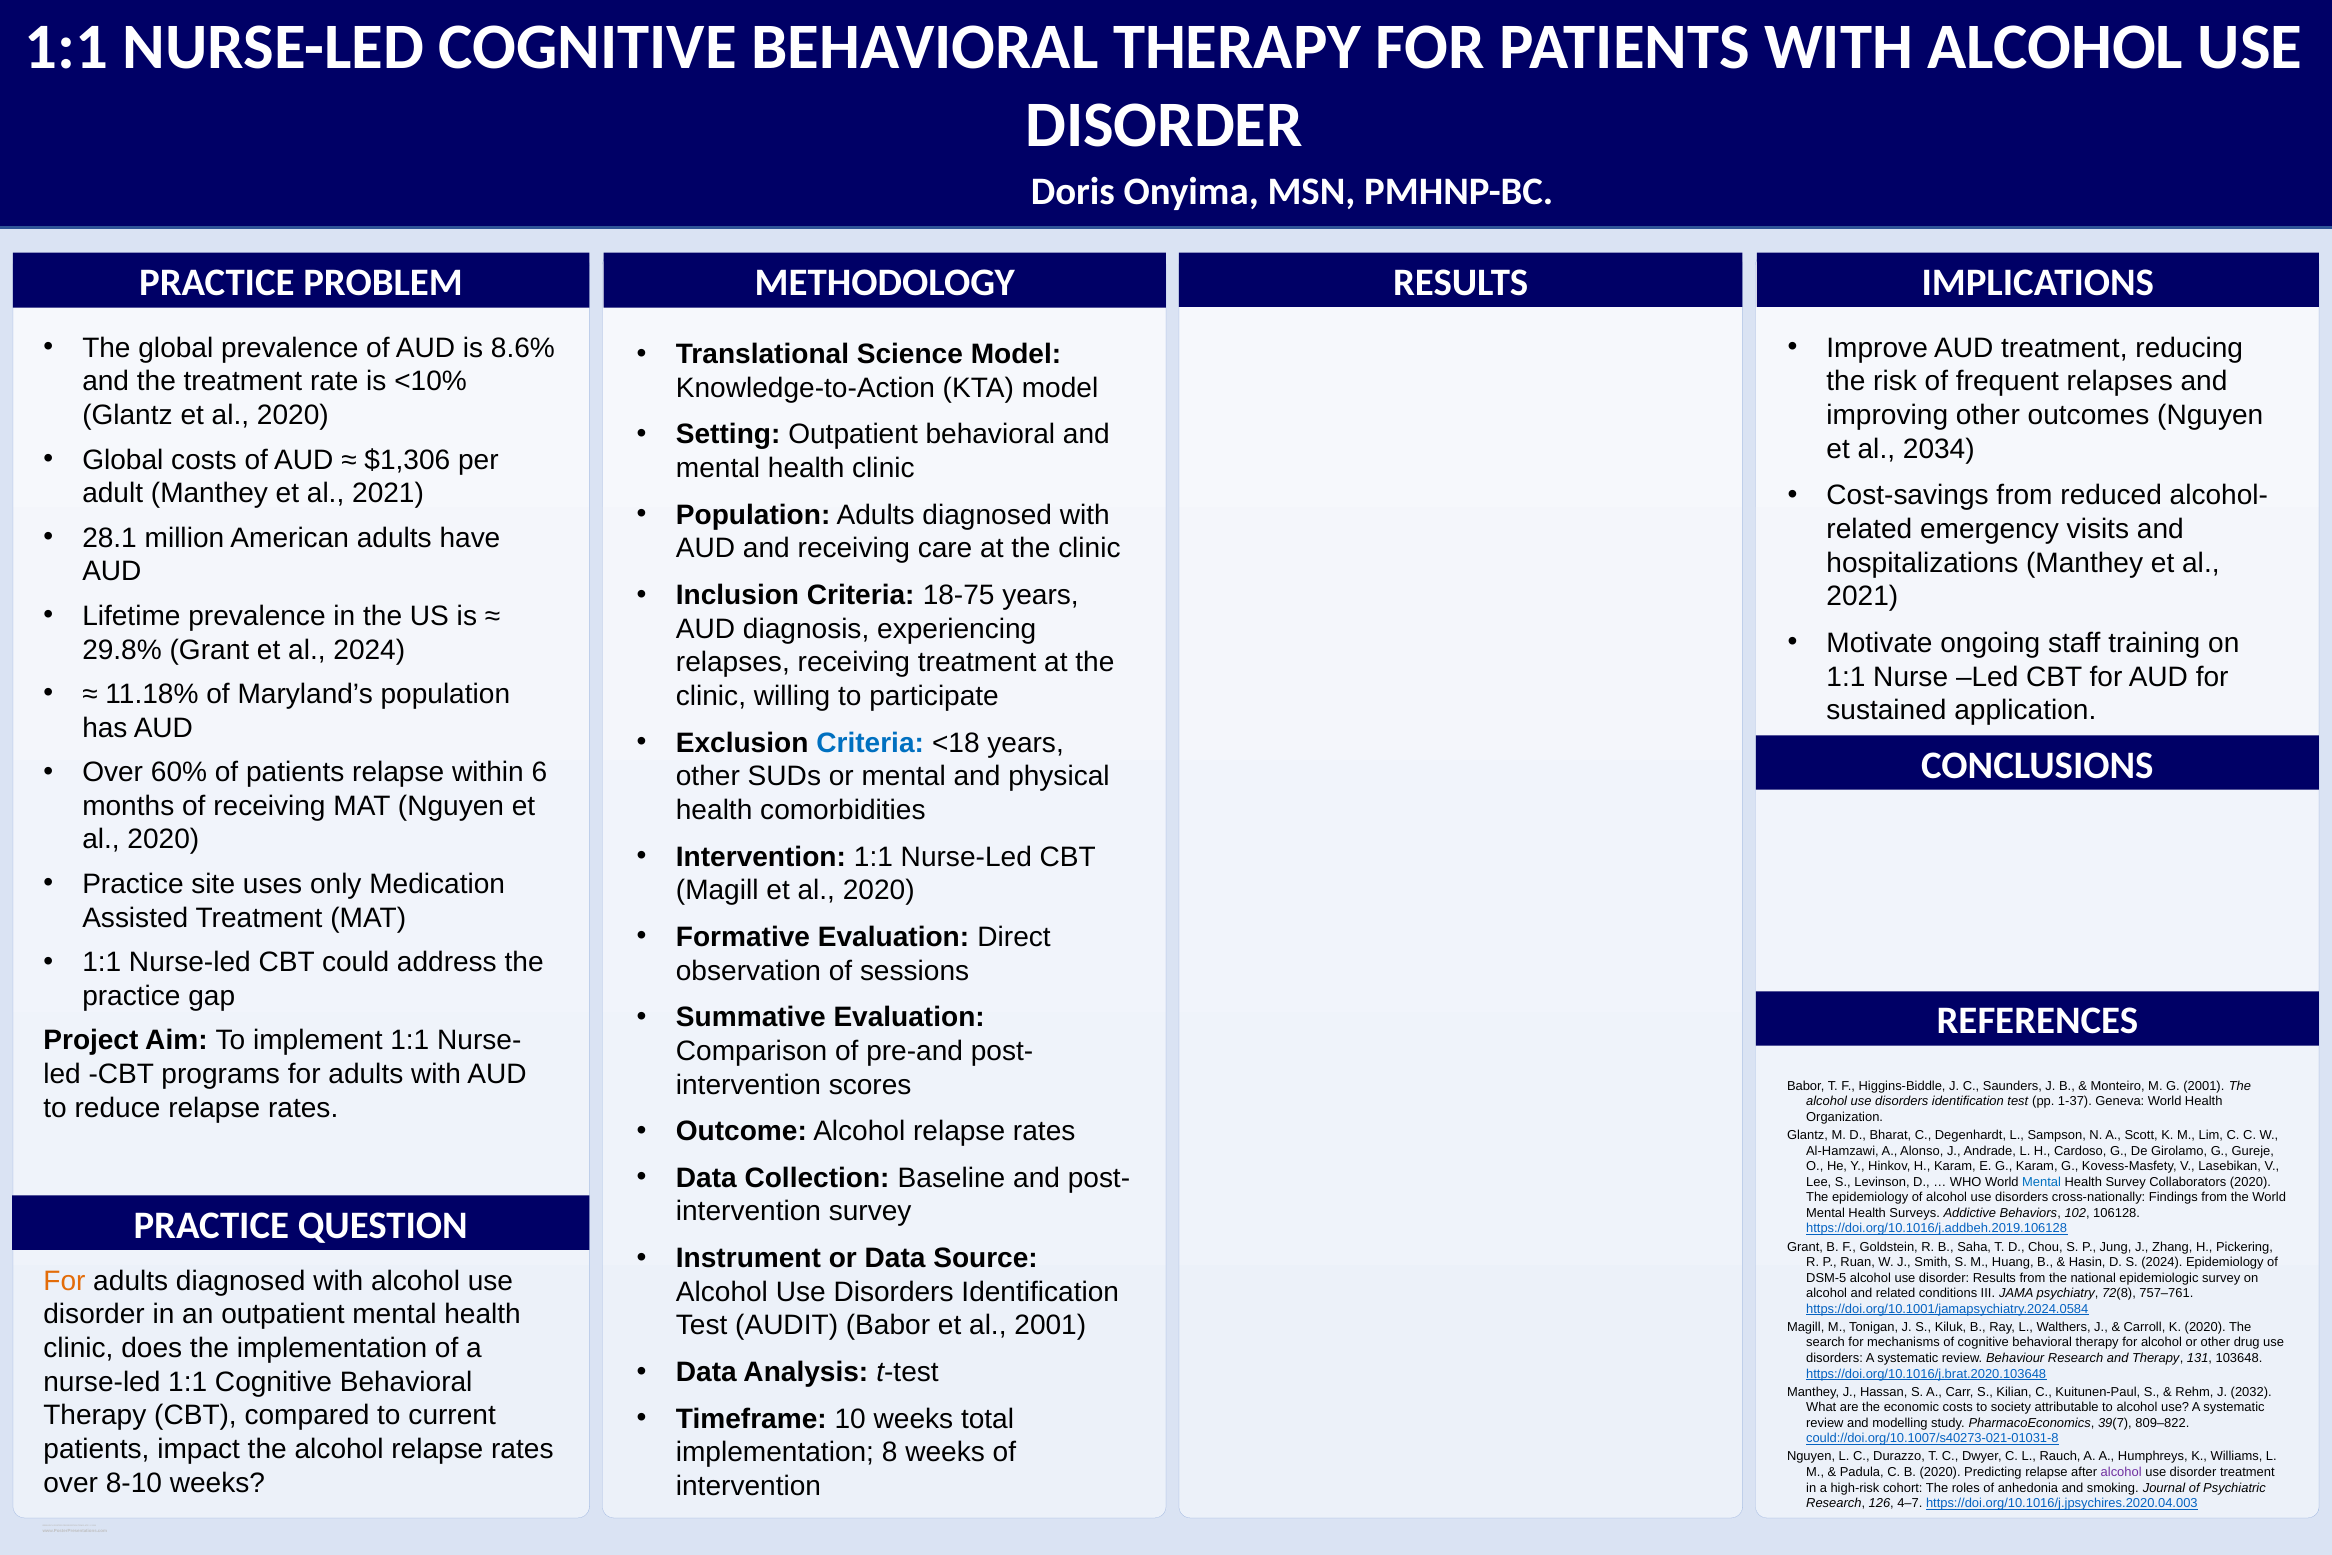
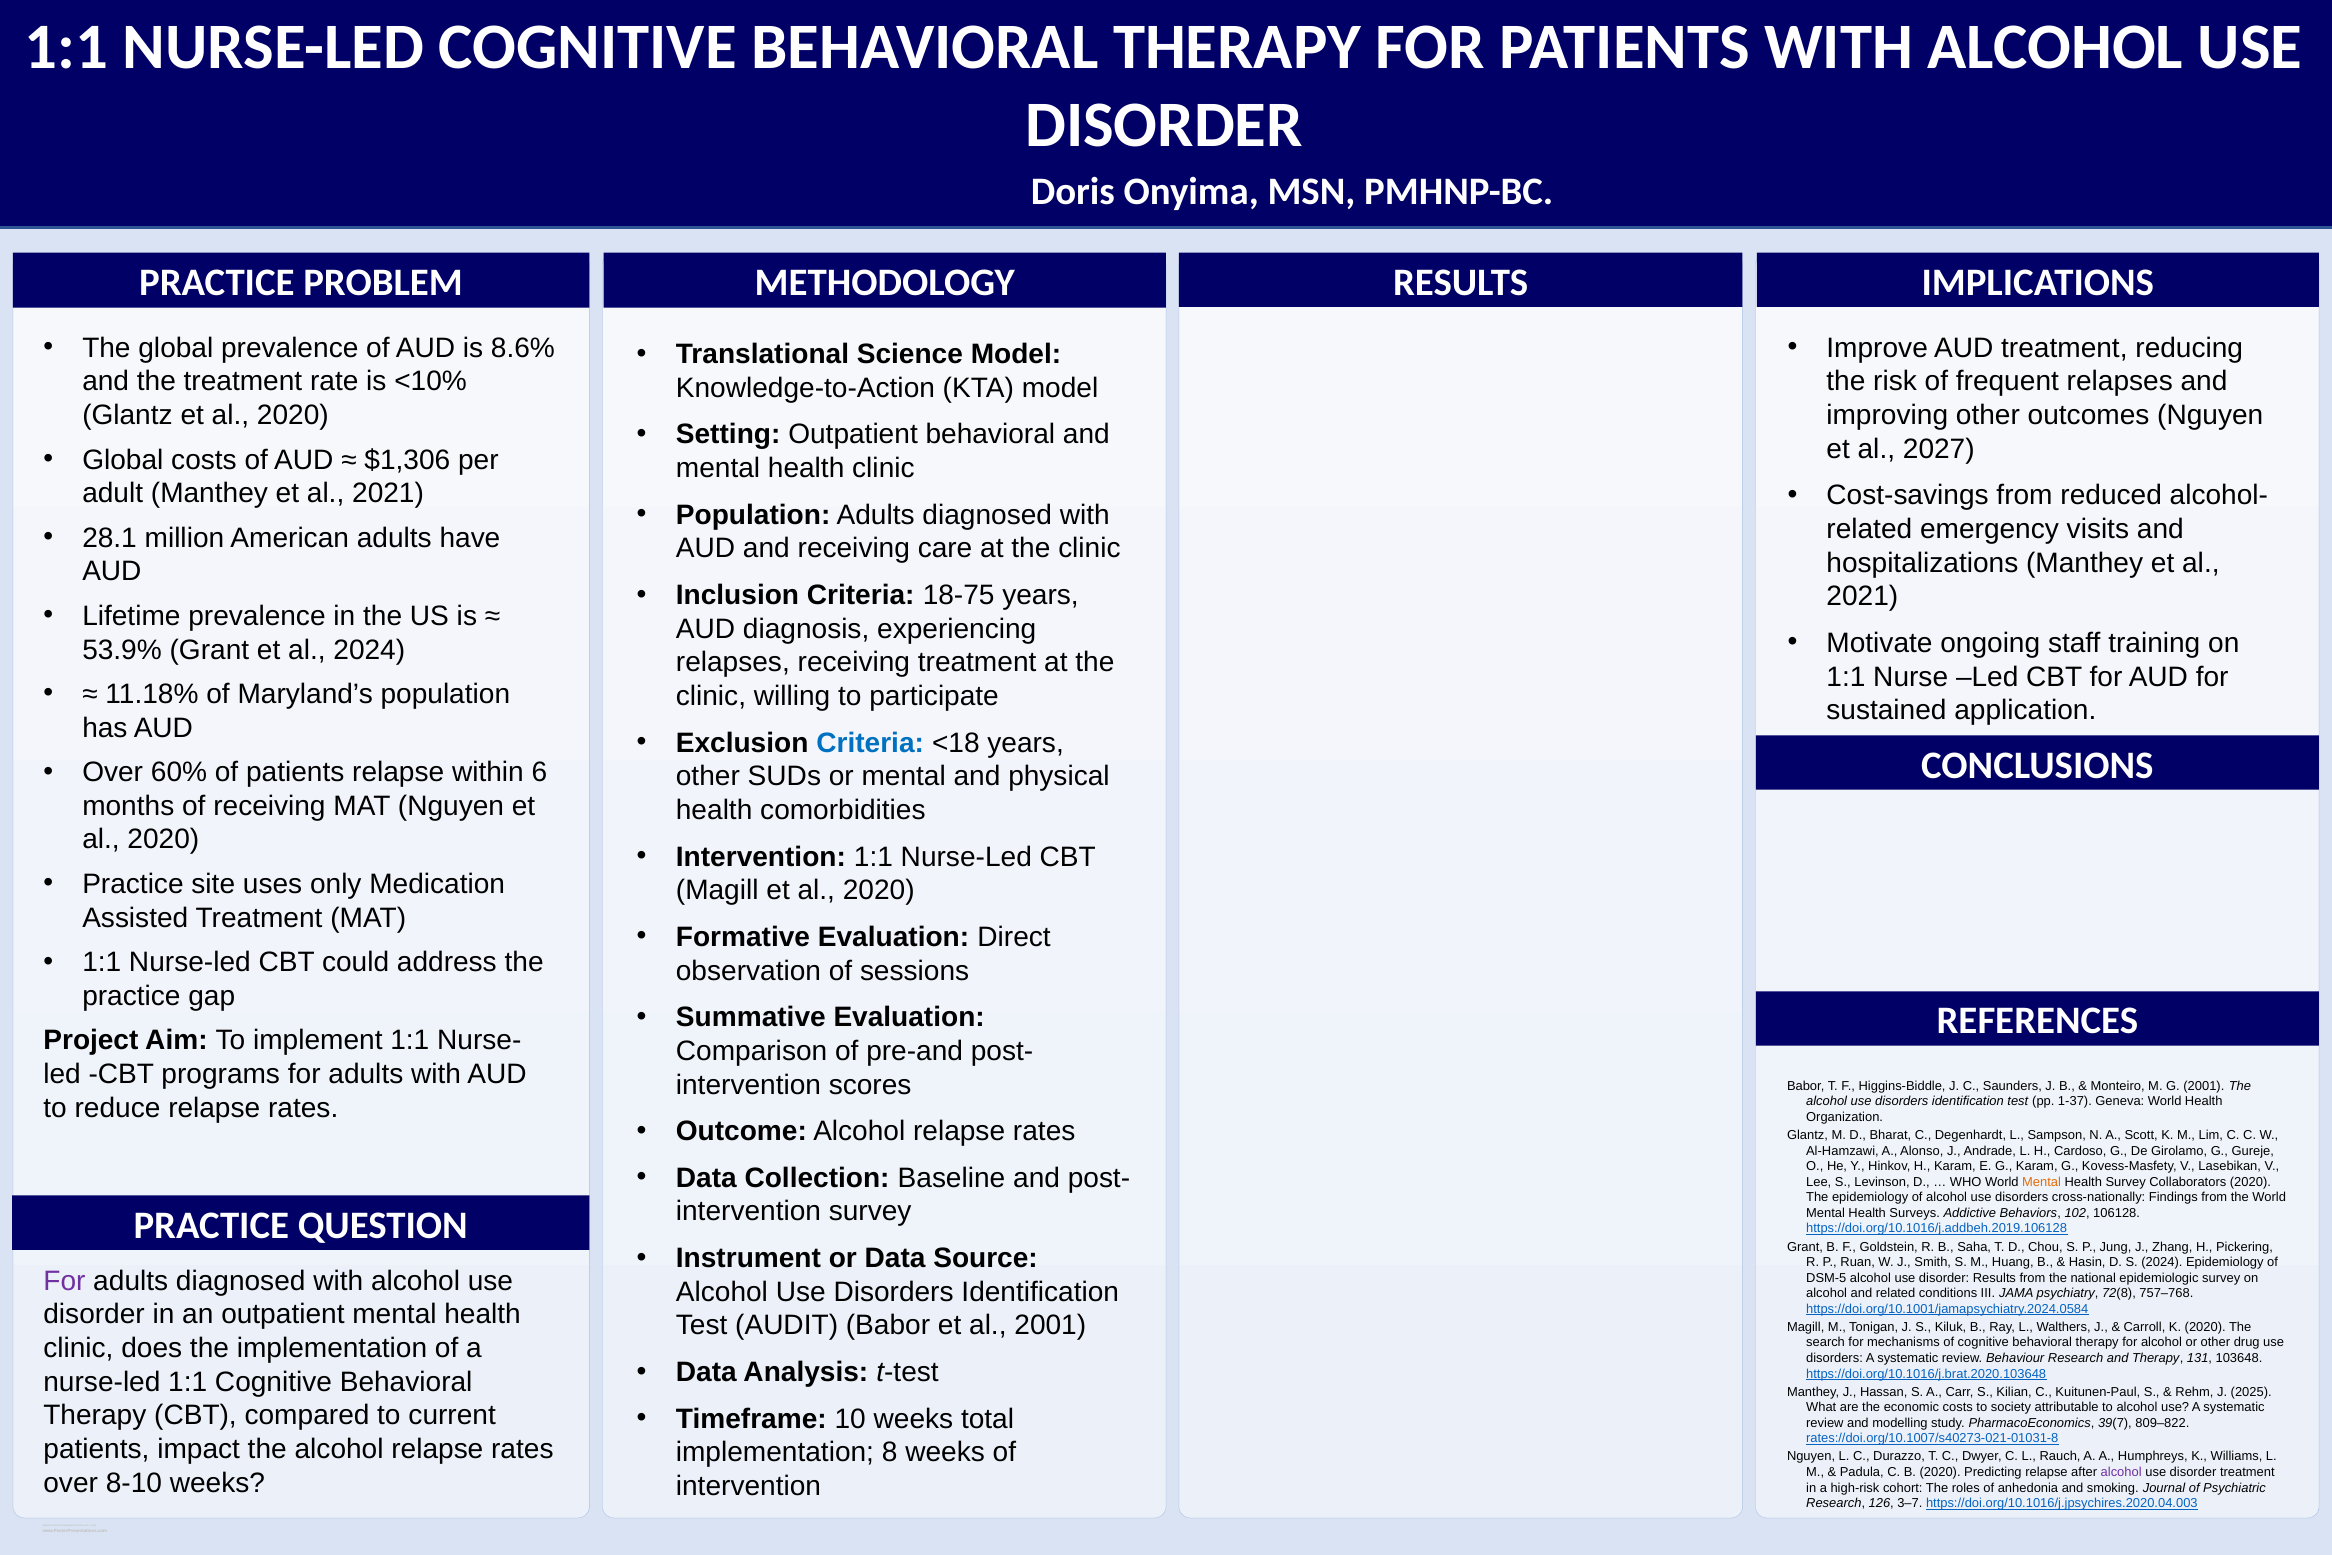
2034: 2034 -> 2027
29.8%: 29.8% -> 53.9%
Mental at (2042, 1182) colour: blue -> orange
For at (64, 1281) colour: orange -> purple
757–761: 757–761 -> 757–768
2032: 2032 -> 2025
could://doi.org/10.1007/s40273-021-01031-8: could://doi.org/10.1007/s40273-021-01031-8 -> rates://doi.org/10.1007/s40273-021-01031-8
4–7: 4–7 -> 3–7
